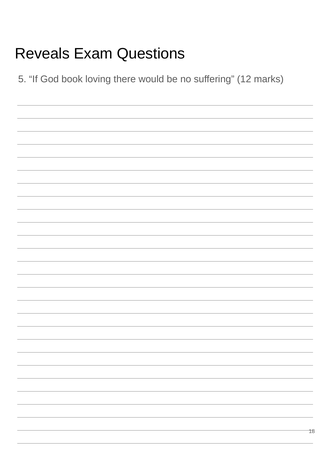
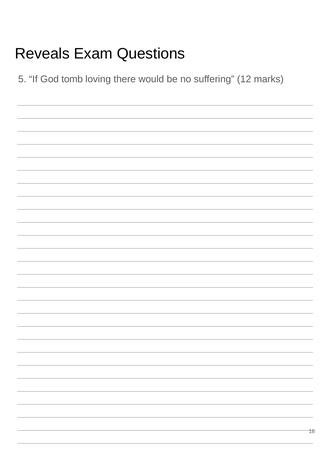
book: book -> tomb
